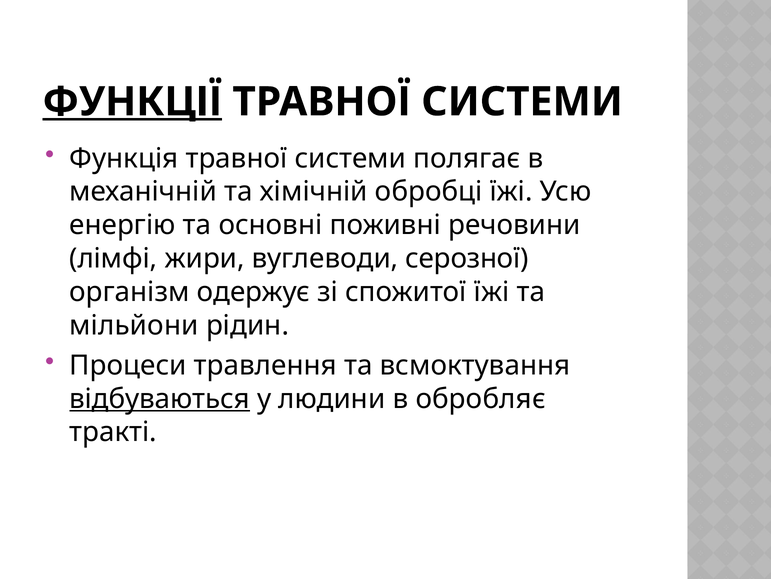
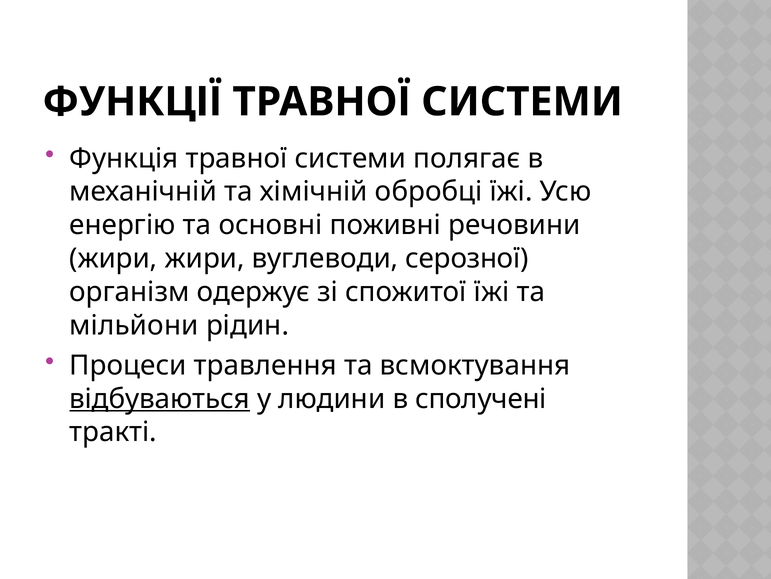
ФУНКЦІЇ underline: present -> none
лімфі at (113, 258): лімфі -> жири
обробляє: обробляє -> сполучені
